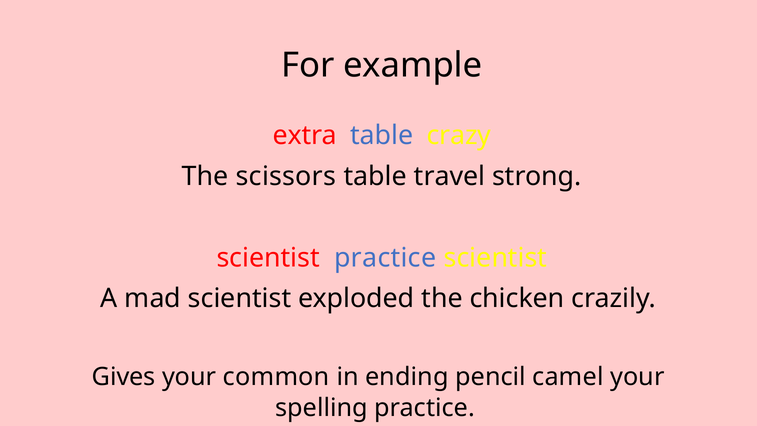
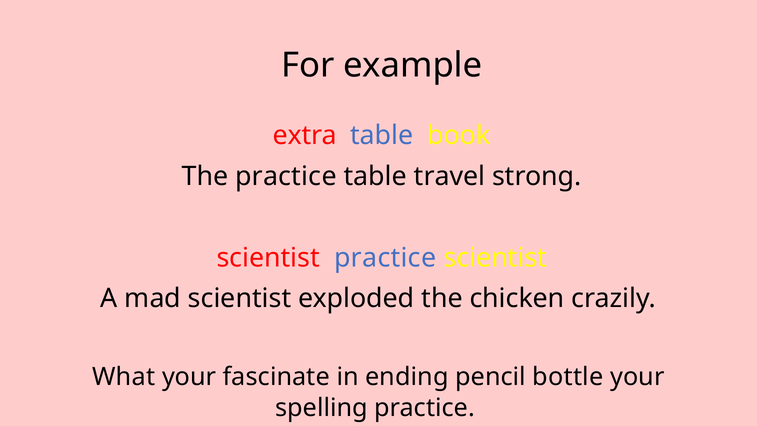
crazy: crazy -> book
The scissors: scissors -> practice
Gives: Gives -> What
common: common -> fascinate
camel: camel -> bottle
